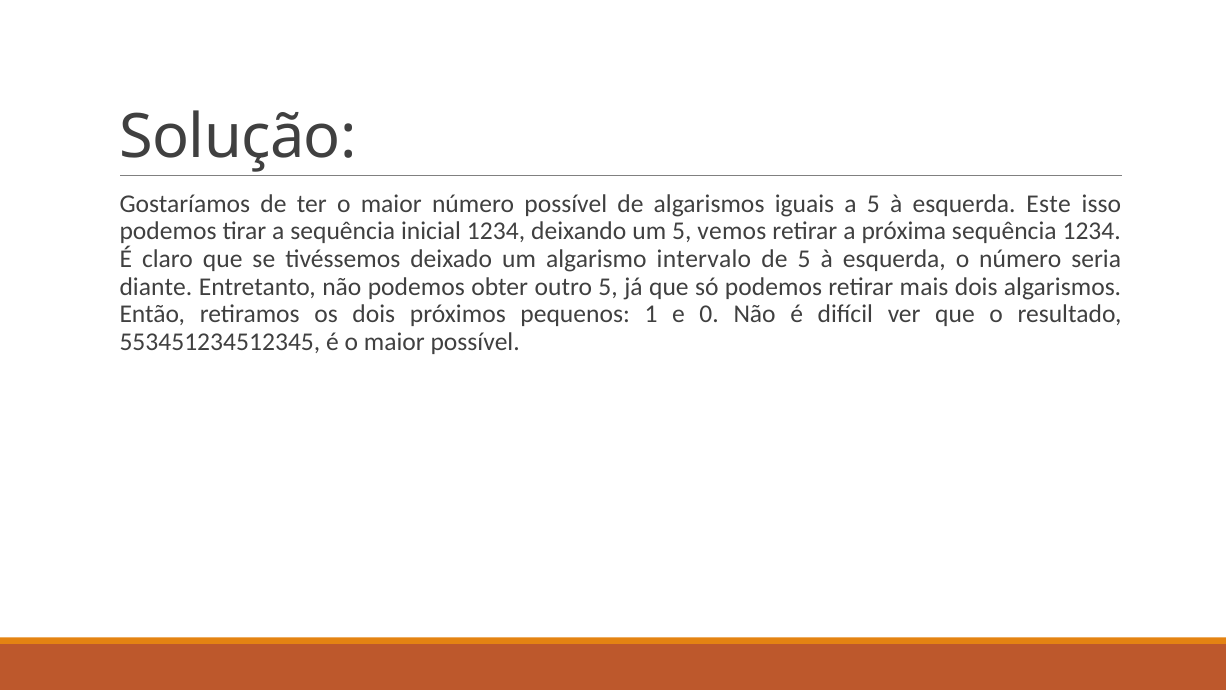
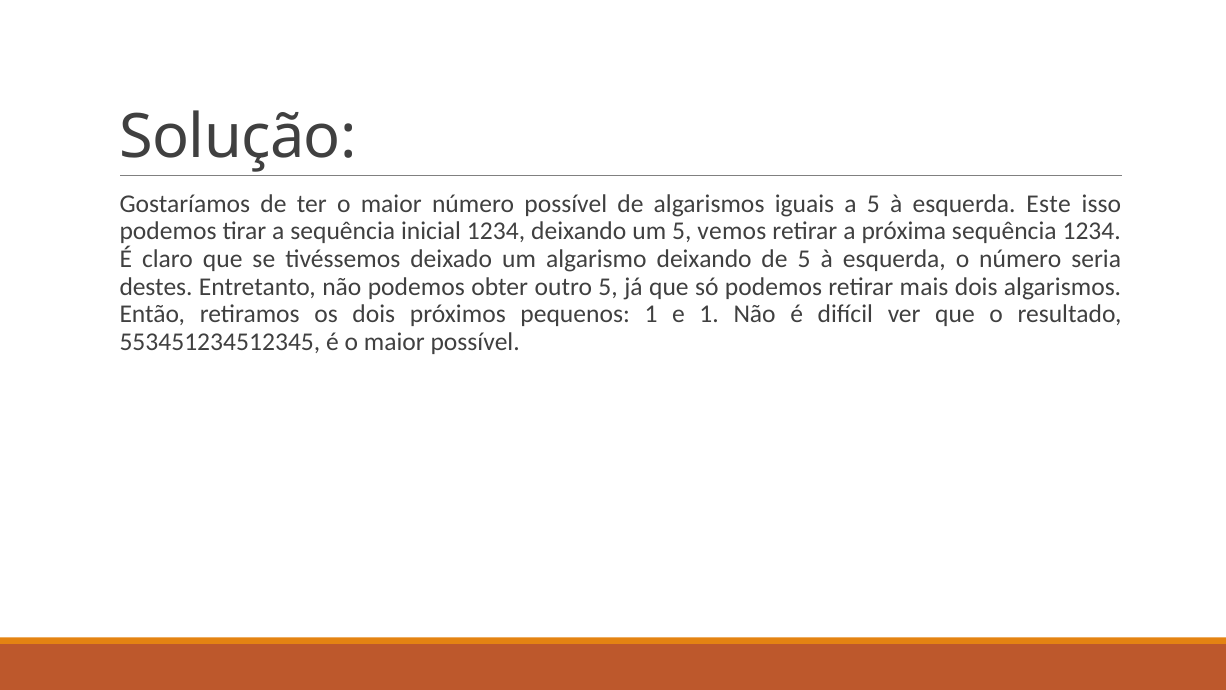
algarismo intervalo: intervalo -> deixando
diante: diante -> destes
e 0: 0 -> 1
